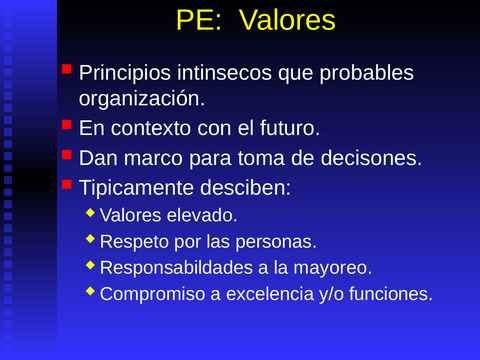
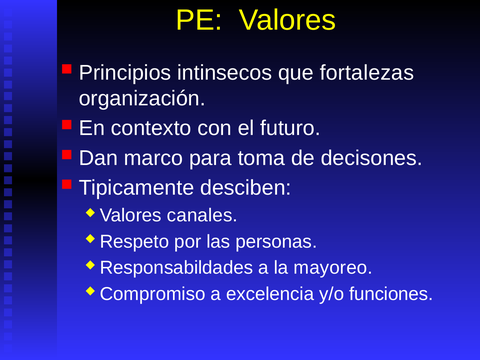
probables: probables -> fortalezas
elevado: elevado -> canales
